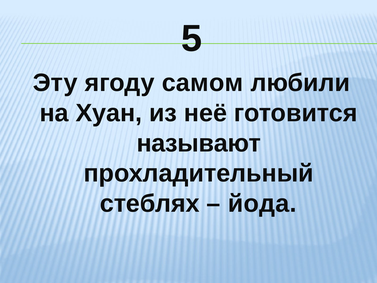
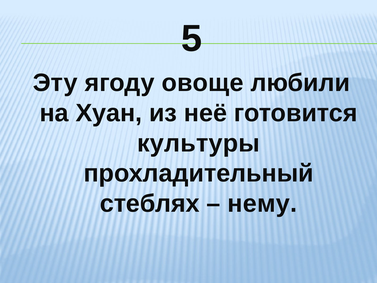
самом: самом -> овоще
называют: называют -> культуры
йода: йода -> нему
